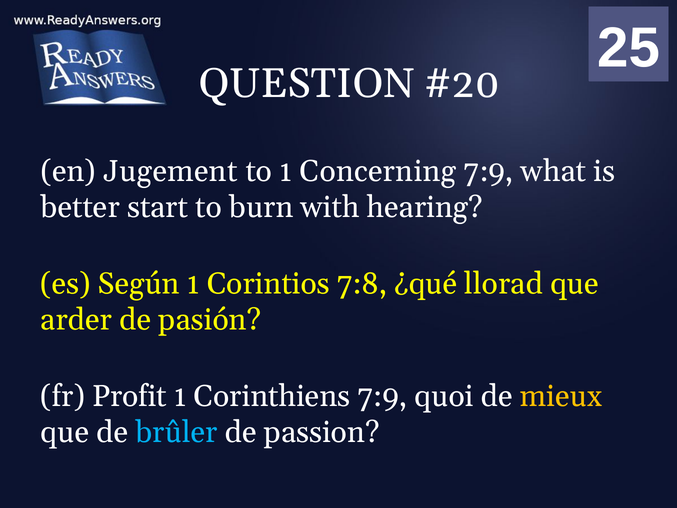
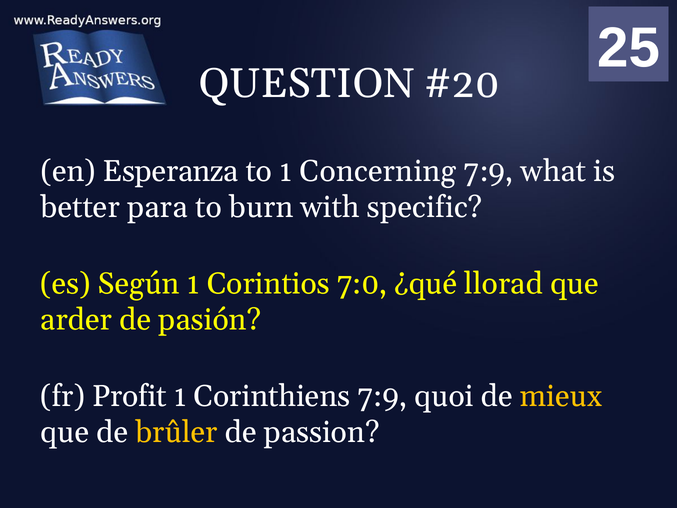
Jugement: Jugement -> Esperanza
start: start -> para
hearing: hearing -> specific
7:8: 7:8 -> 7:0
brûler colour: light blue -> yellow
